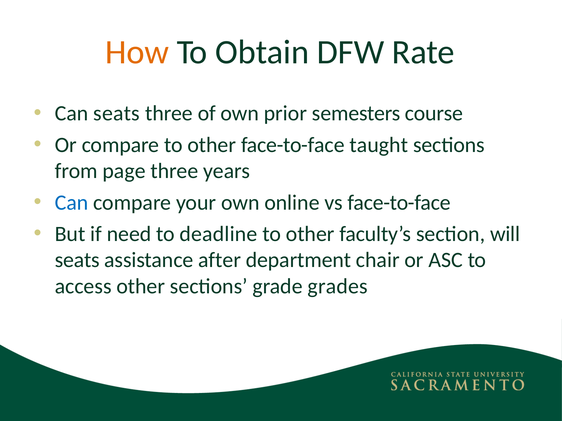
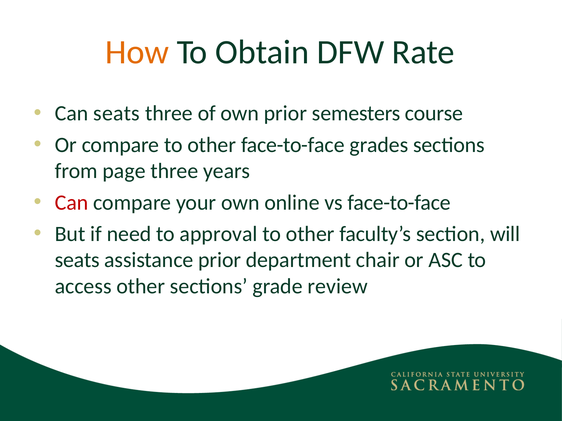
taught: taught -> grades
Can at (72, 203) colour: blue -> red
deadline: deadline -> approval
assistance after: after -> prior
grades: grades -> review
